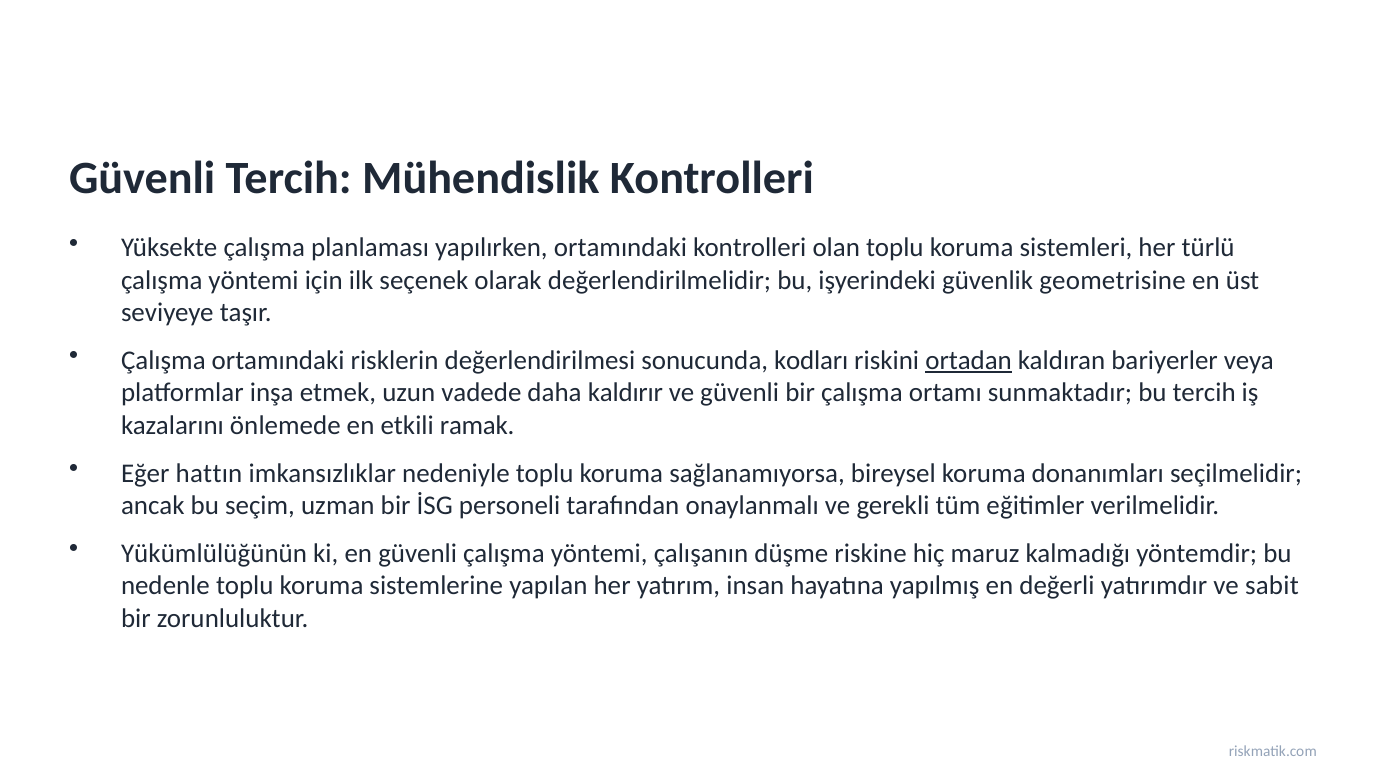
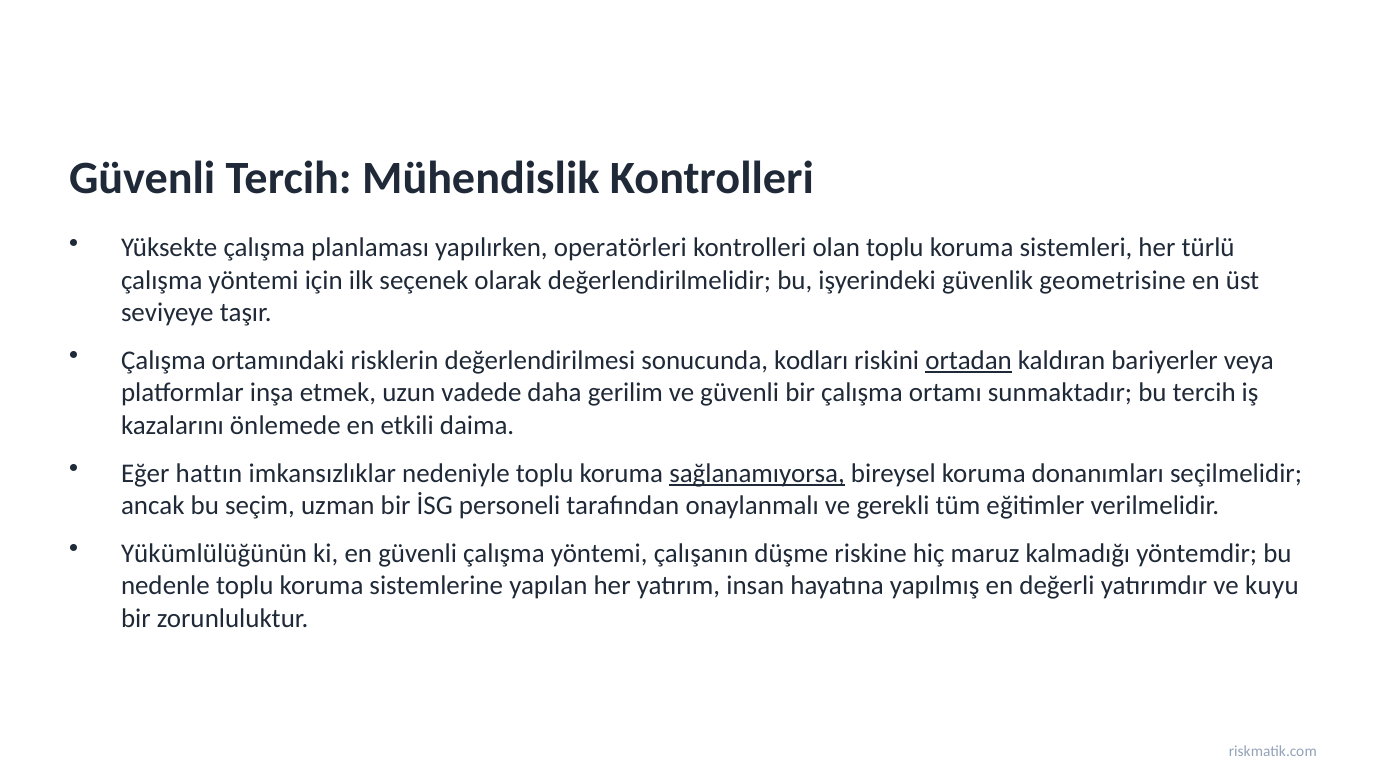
yapılırken ortamındaki: ortamındaki -> operatörleri
kaldırır: kaldırır -> gerilim
ramak: ramak -> daima
sağlanamıyorsa underline: none -> present
sabit: sabit -> kuyu
